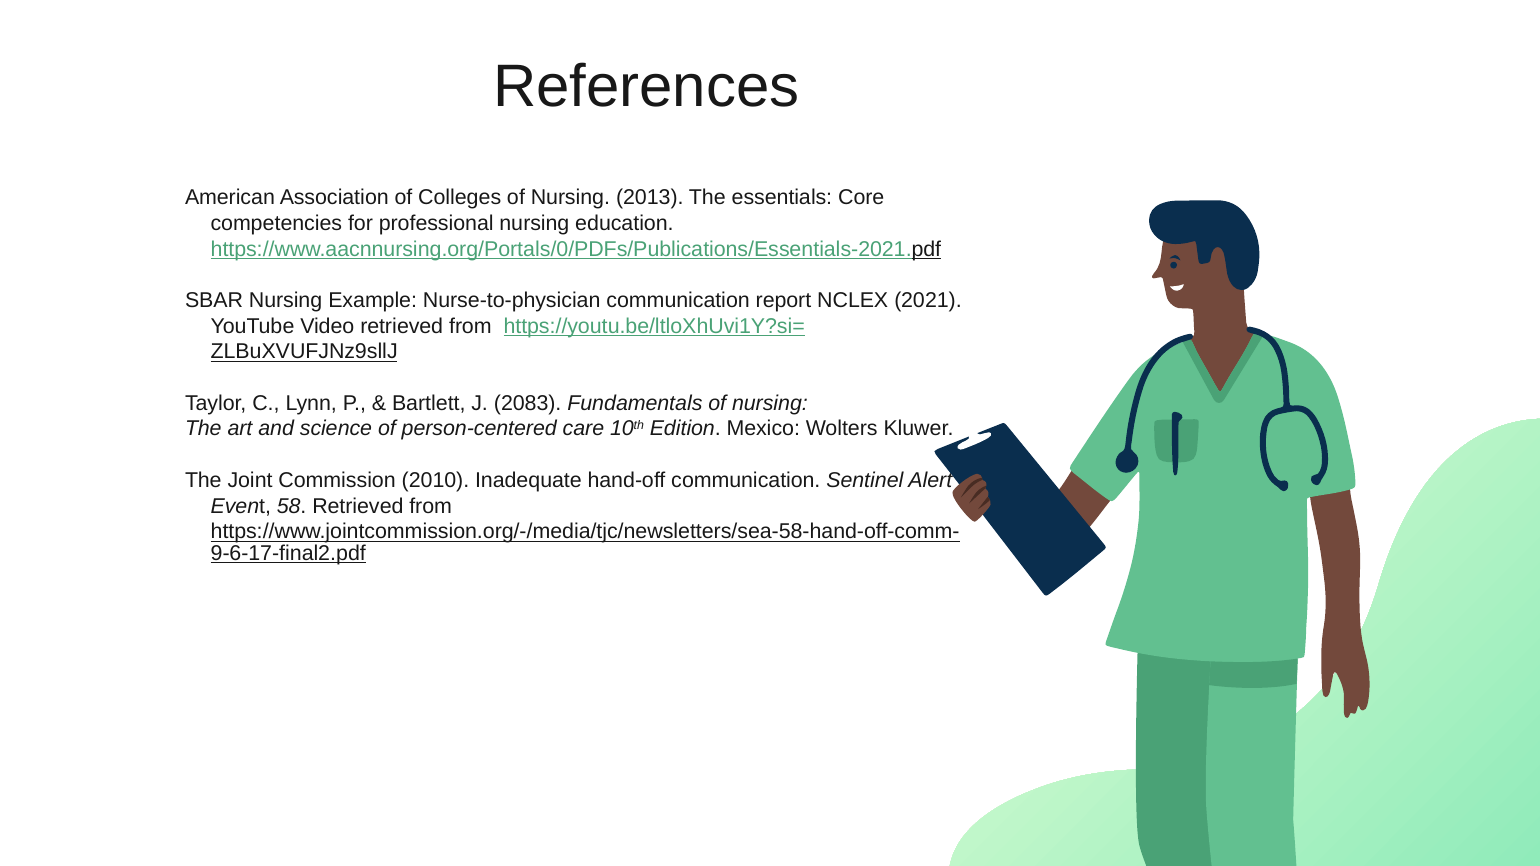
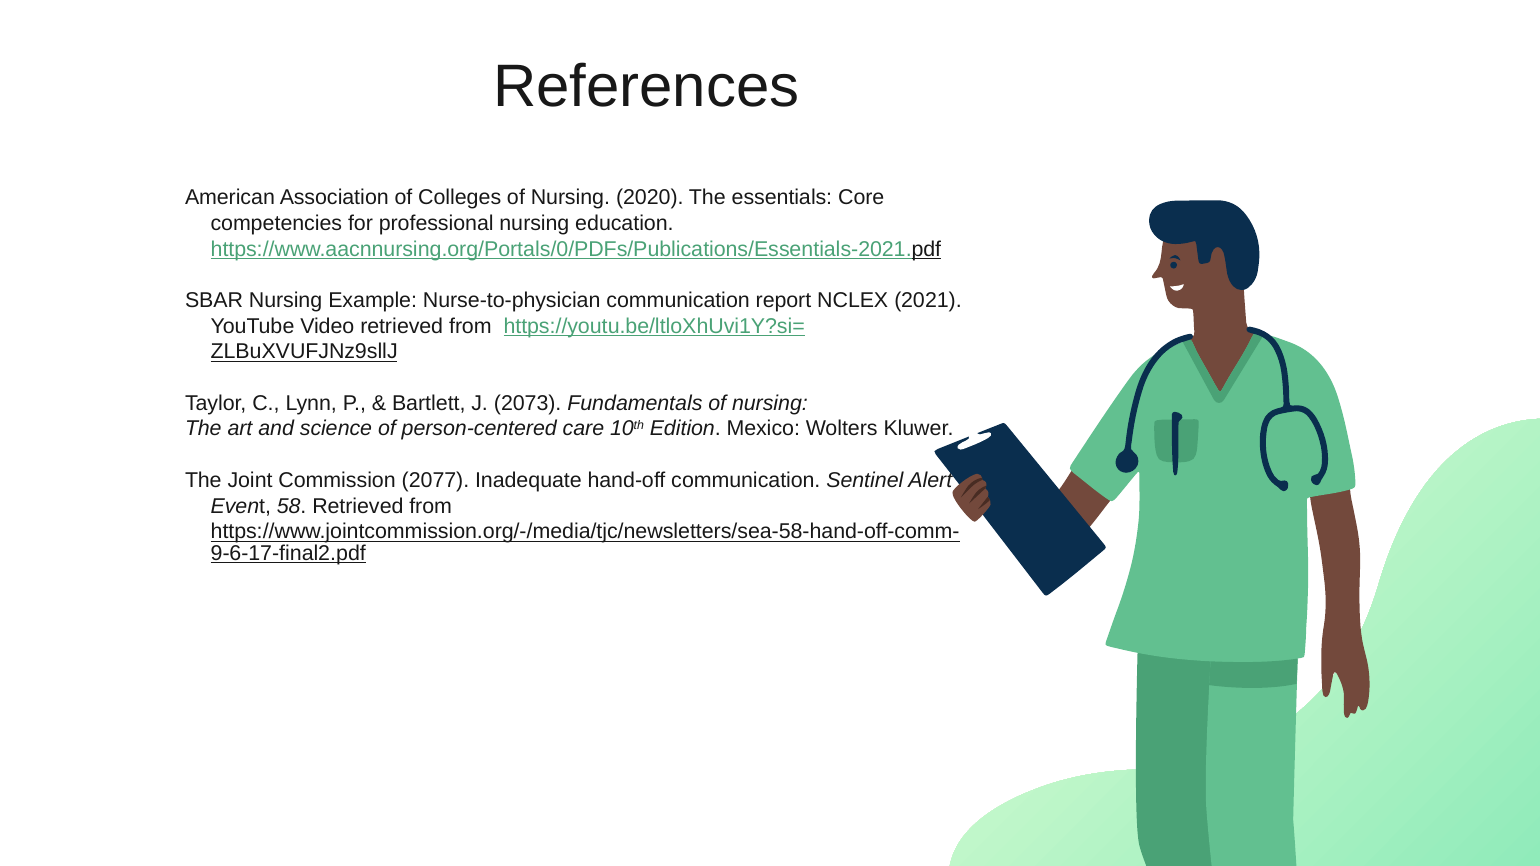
2013: 2013 -> 2020
2083: 2083 -> 2073
2010: 2010 -> 2077
